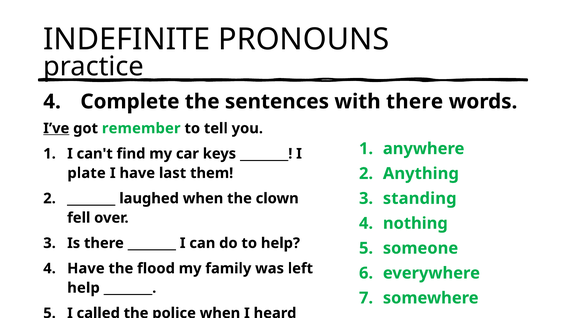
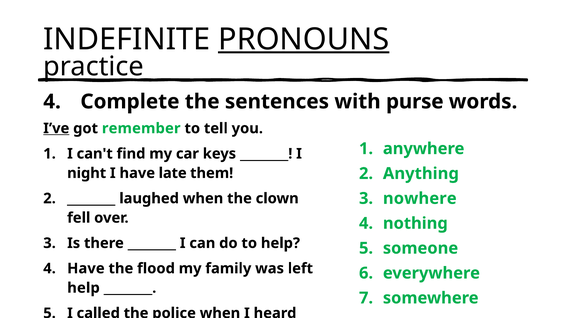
PRONOUNS underline: none -> present
with there: there -> purse
plate: plate -> night
last: last -> late
standing: standing -> nowhere
